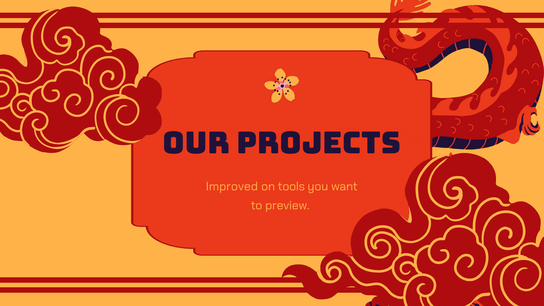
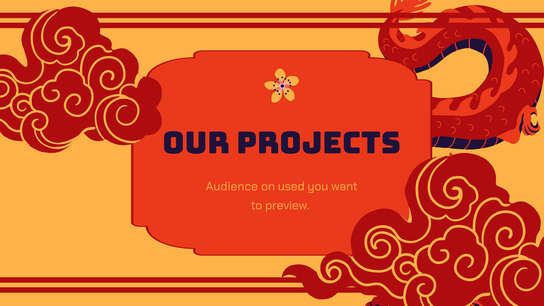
Improved: Improved -> Audience
tools: tools -> used
